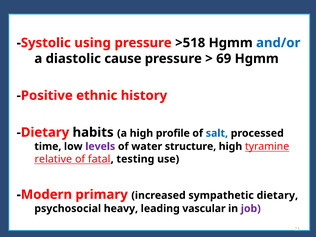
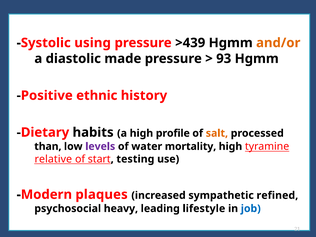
>518: >518 -> >439
and/or colour: blue -> orange
cause: cause -> made
69: 69 -> 93
salt colour: blue -> orange
time: time -> than
structure: structure -> mortality
fatal: fatal -> start
primary: primary -> plaques
sympathetic dietary: dietary -> refined
vascular: vascular -> lifestyle
job colour: purple -> blue
